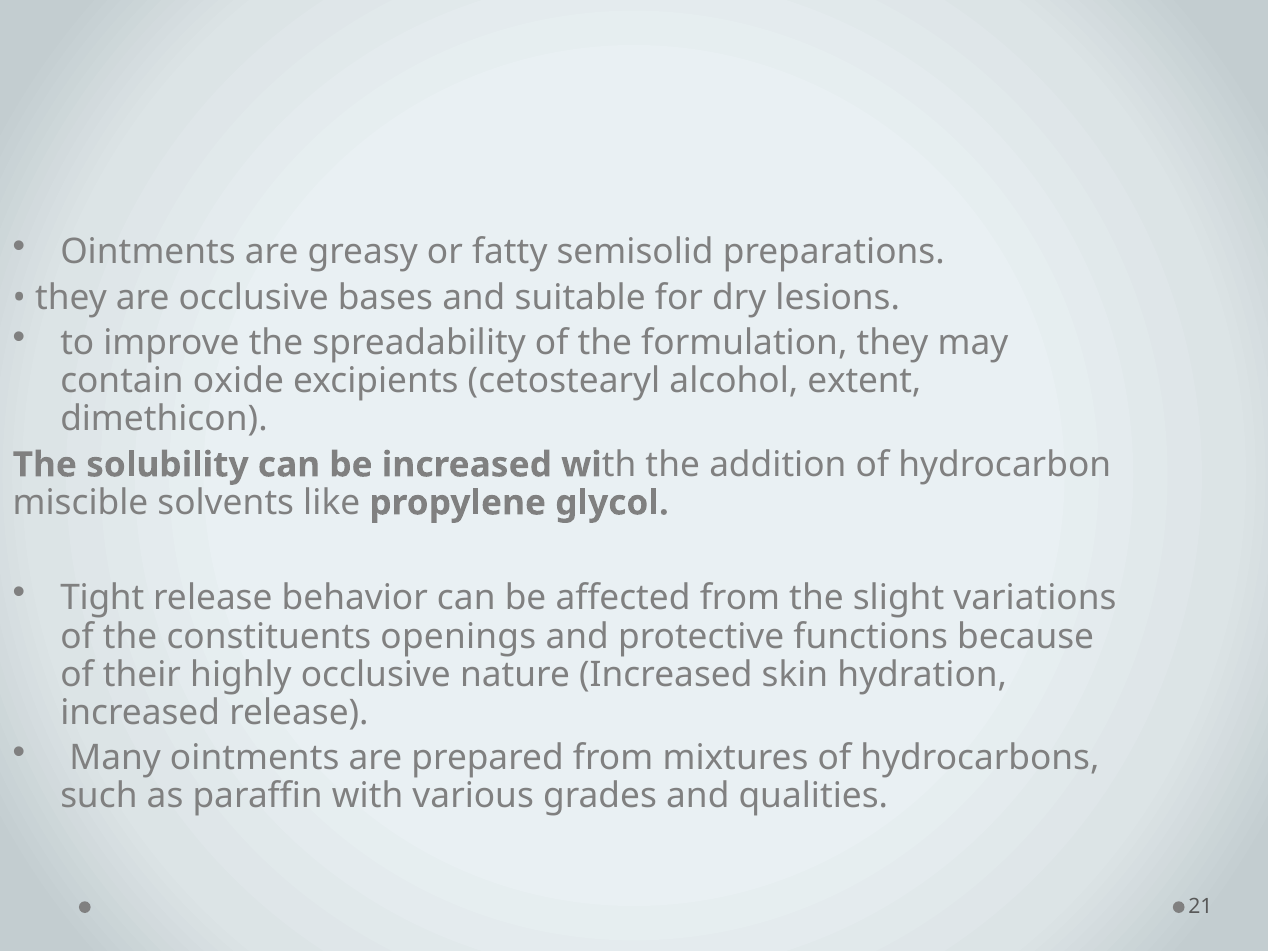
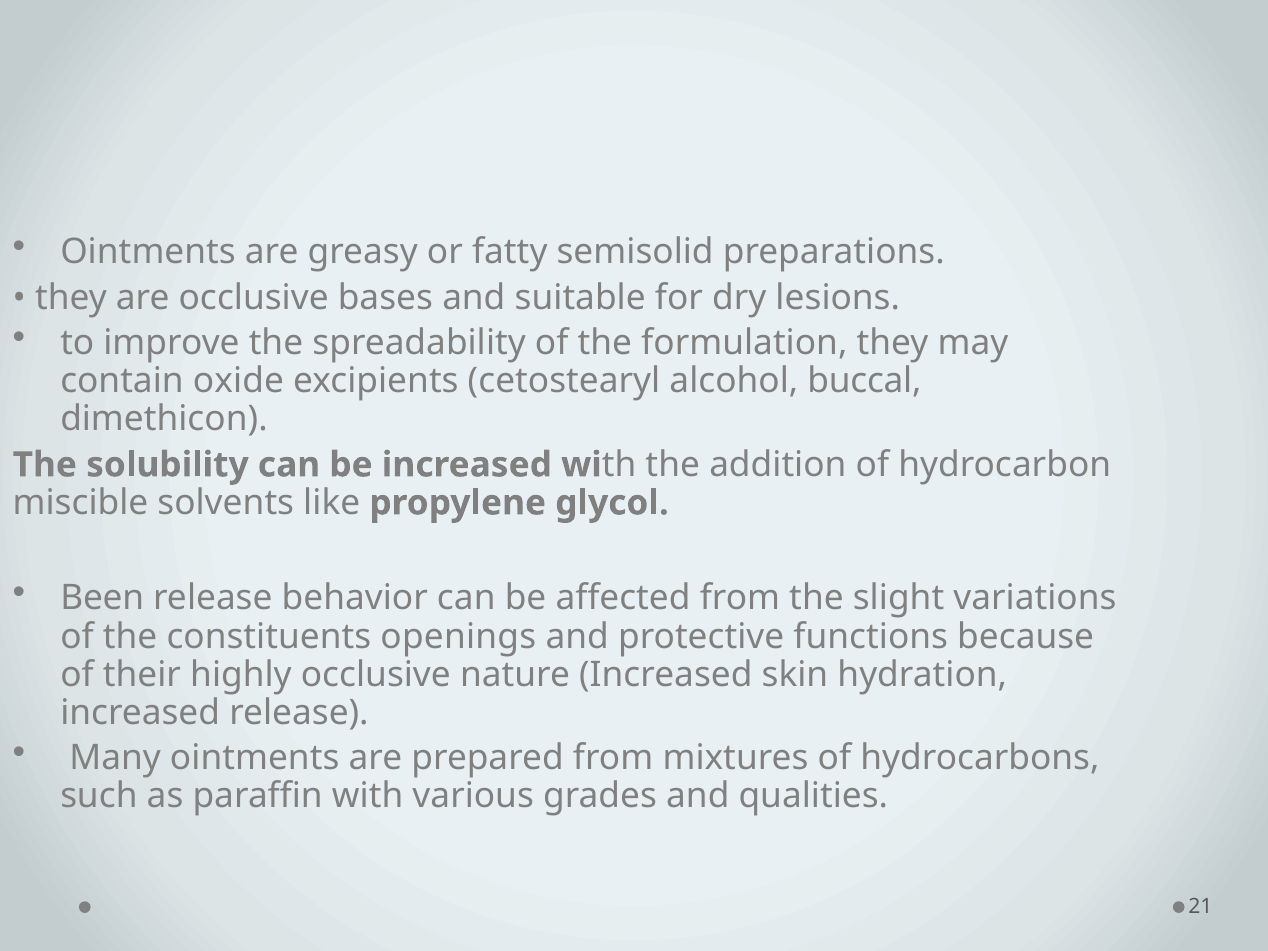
extent: extent -> buccal
Tight: Tight -> Been
